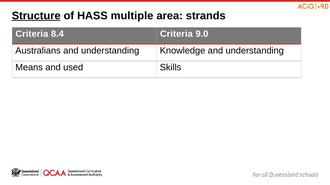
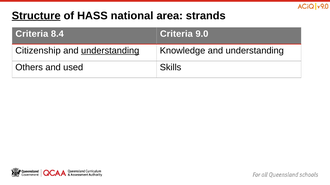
multiple: multiple -> national
Australians: Australians -> Citizenship
understanding at (110, 51) underline: none -> present
Means: Means -> Others
